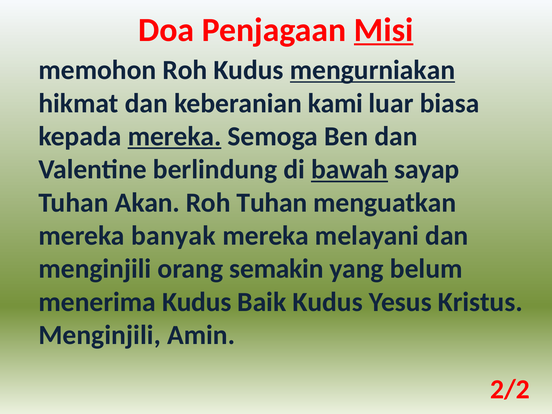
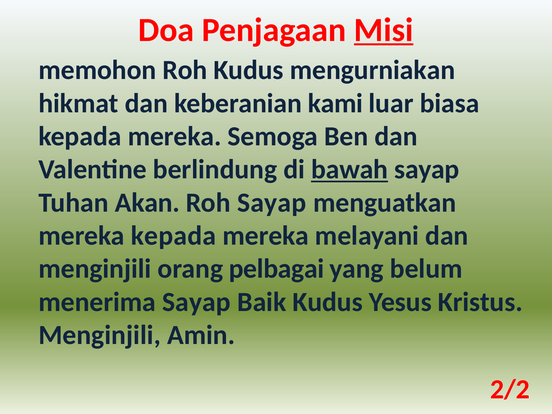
mengurniakan underline: present -> none
mereka at (175, 136) underline: present -> none
Roh Tuhan: Tuhan -> Sayap
mereka banyak: banyak -> kepada
semakin: semakin -> pelbagai
menerima Kudus: Kudus -> Sayap
